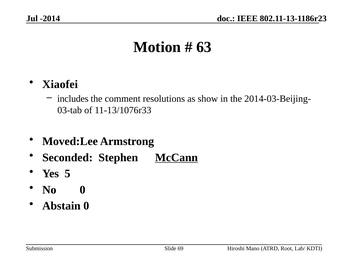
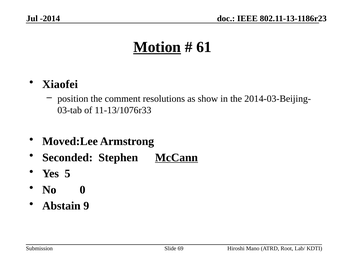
Motion underline: none -> present
63: 63 -> 61
includes: includes -> position
Abstain 0: 0 -> 9
